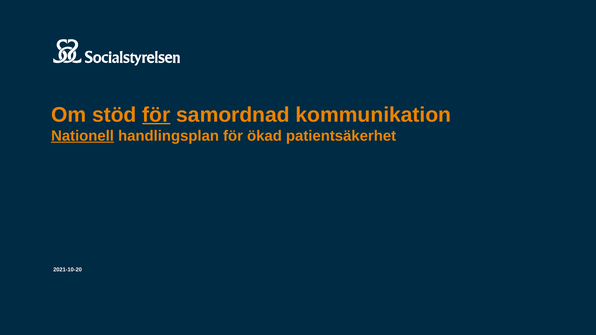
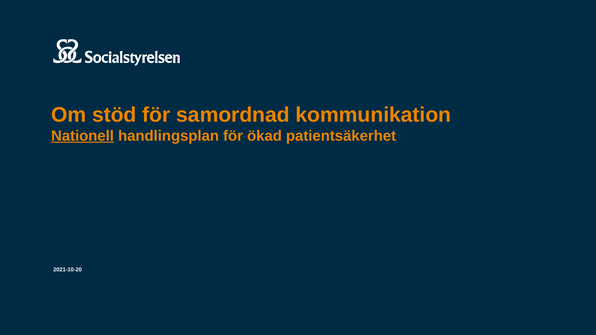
för at (156, 115) underline: present -> none
